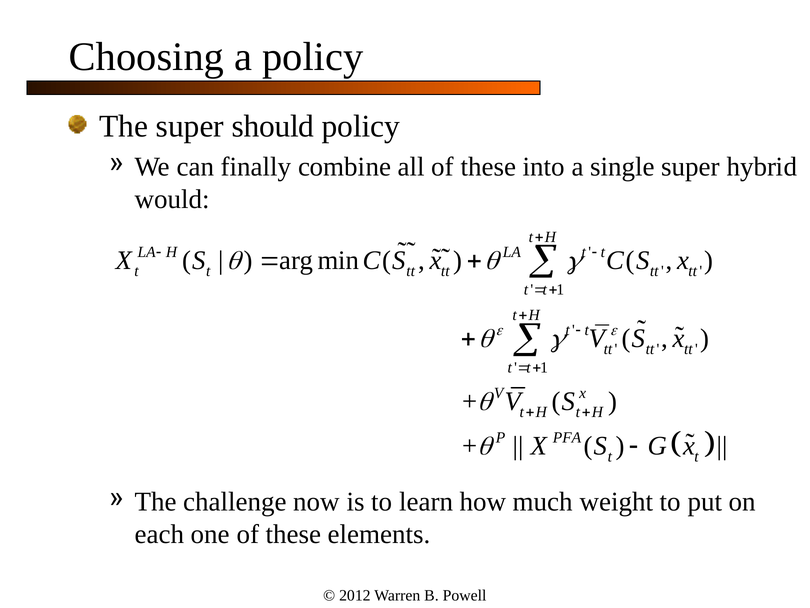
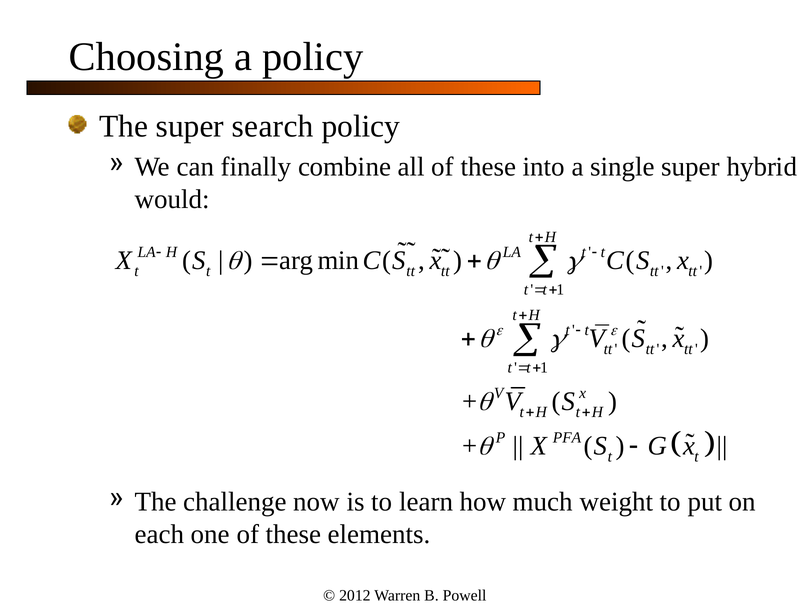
should: should -> search
